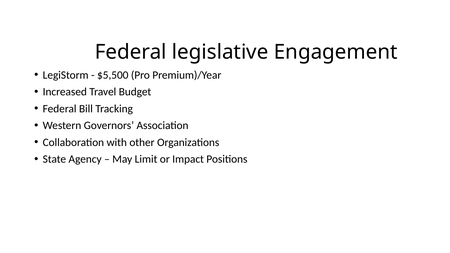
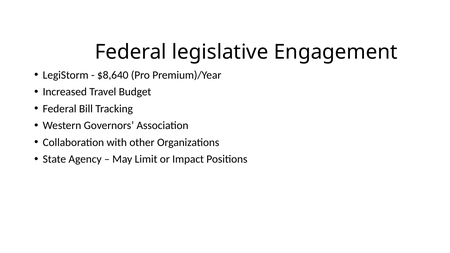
$5,500: $5,500 -> $8,640
